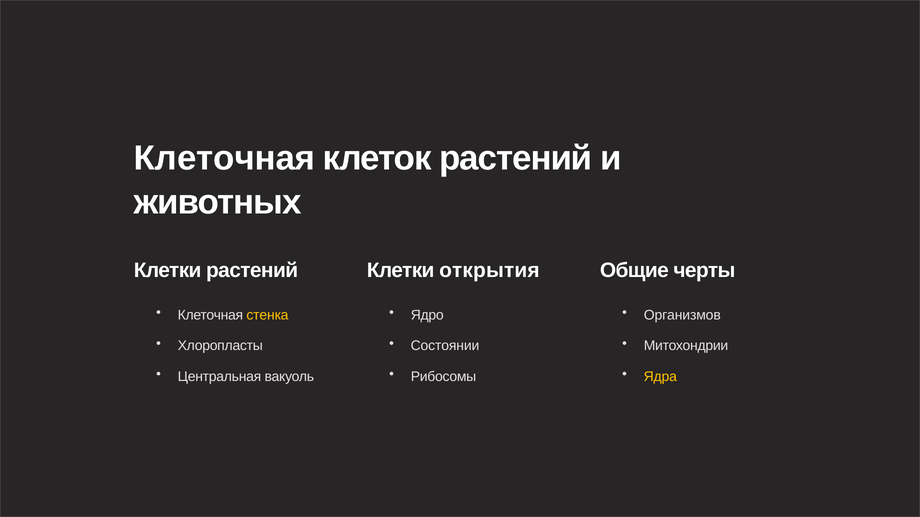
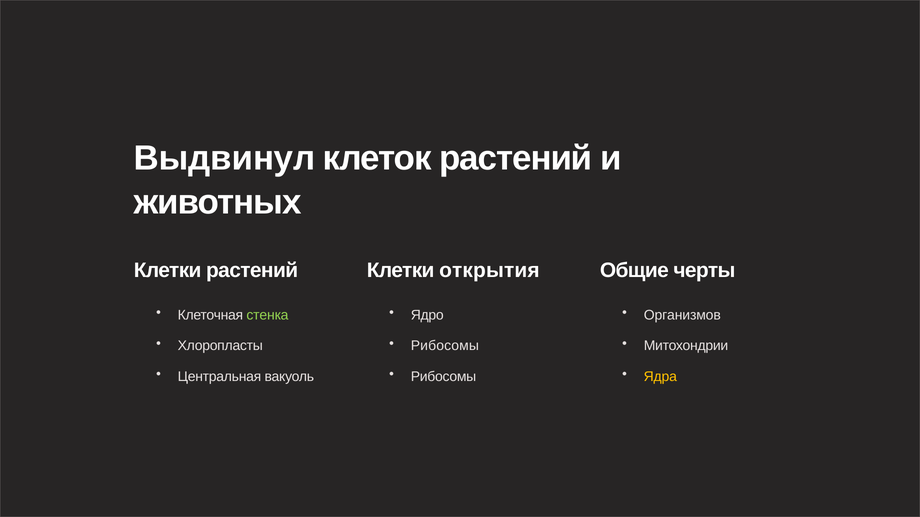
Клеточная at (225, 159): Клеточная -> Выдвинул
стенка colour: yellow -> light green
Состоянии at (445, 346): Состоянии -> Рибосомы
